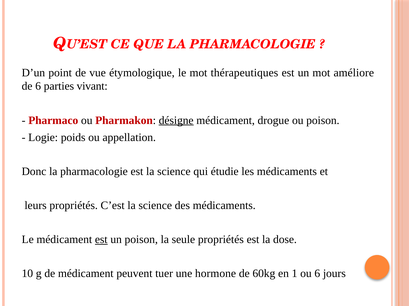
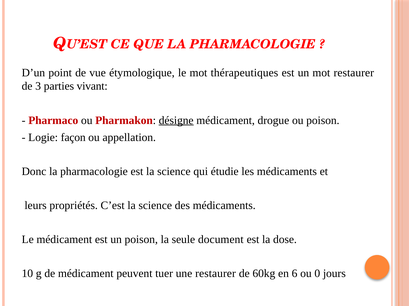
mot améliore: améliore -> restaurer
de 6: 6 -> 3
poids: poids -> façon
est at (101, 240) underline: present -> none
seule propriétés: propriétés -> document
une hormone: hormone -> restaurer
1: 1 -> 6
ou 6: 6 -> 0
